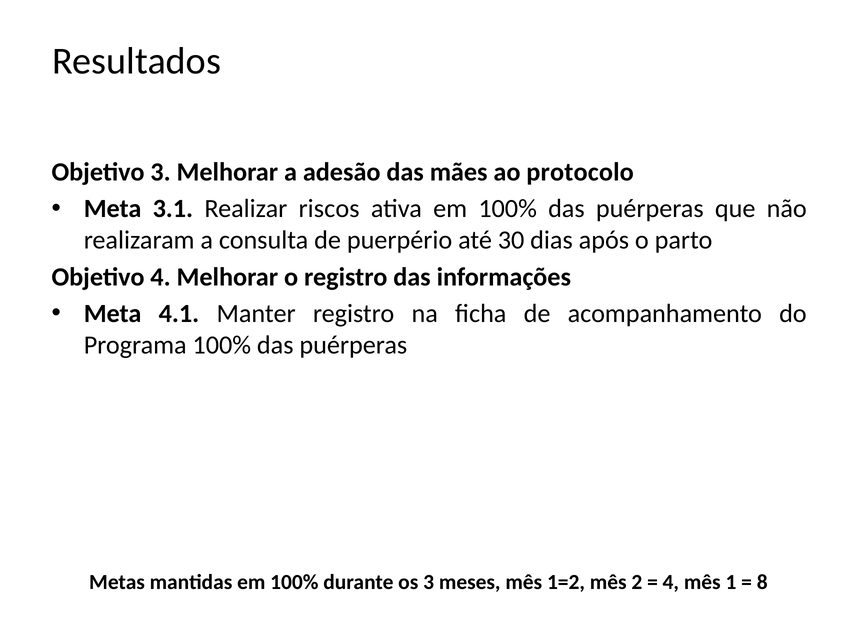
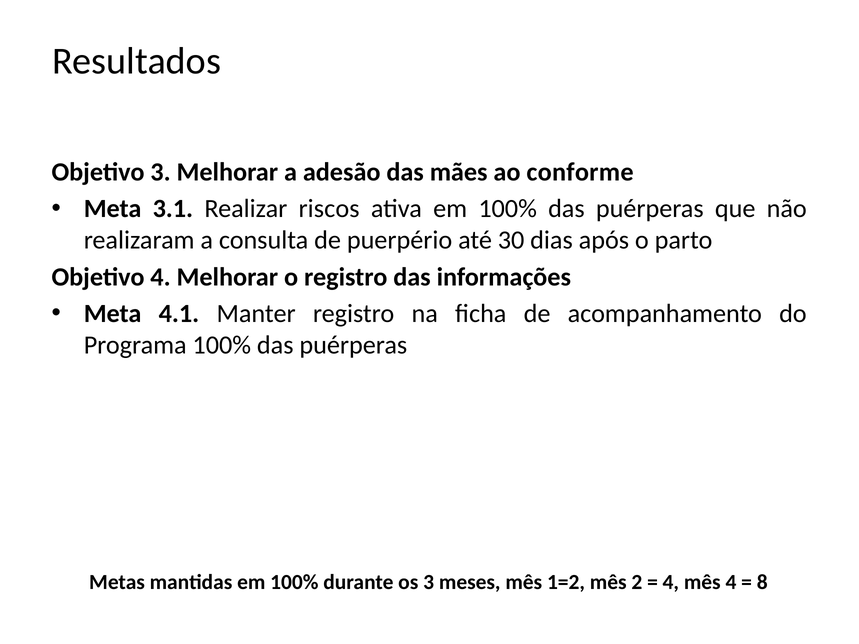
protocolo: protocolo -> conforme
mês 1: 1 -> 4
